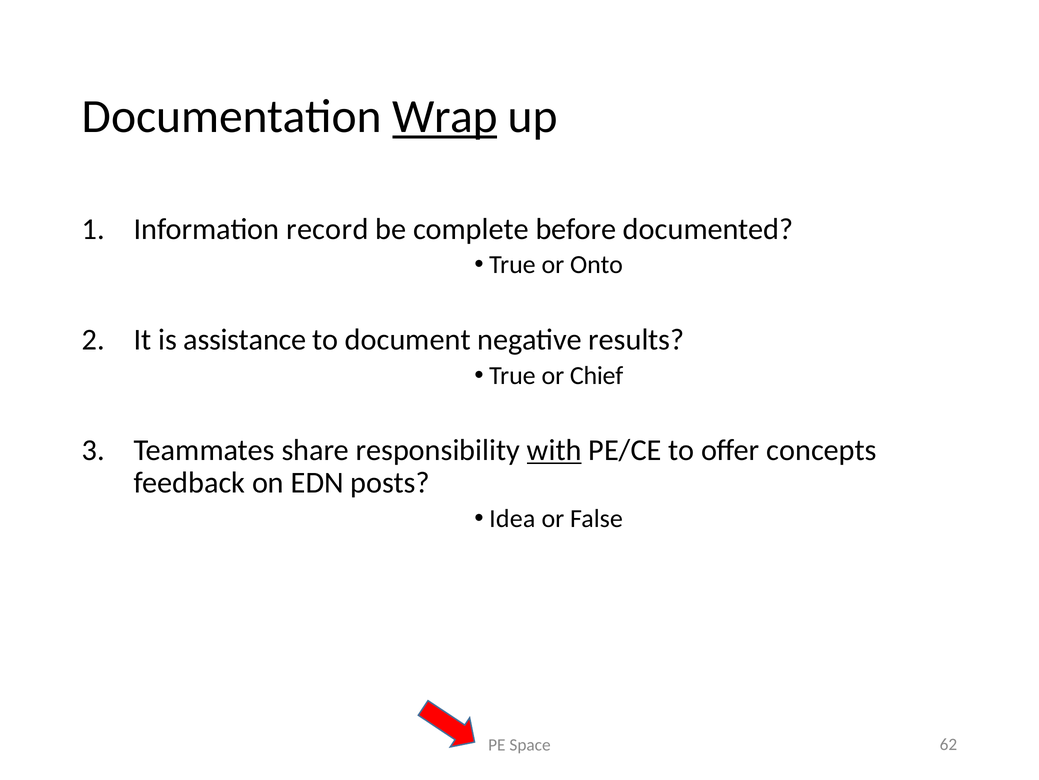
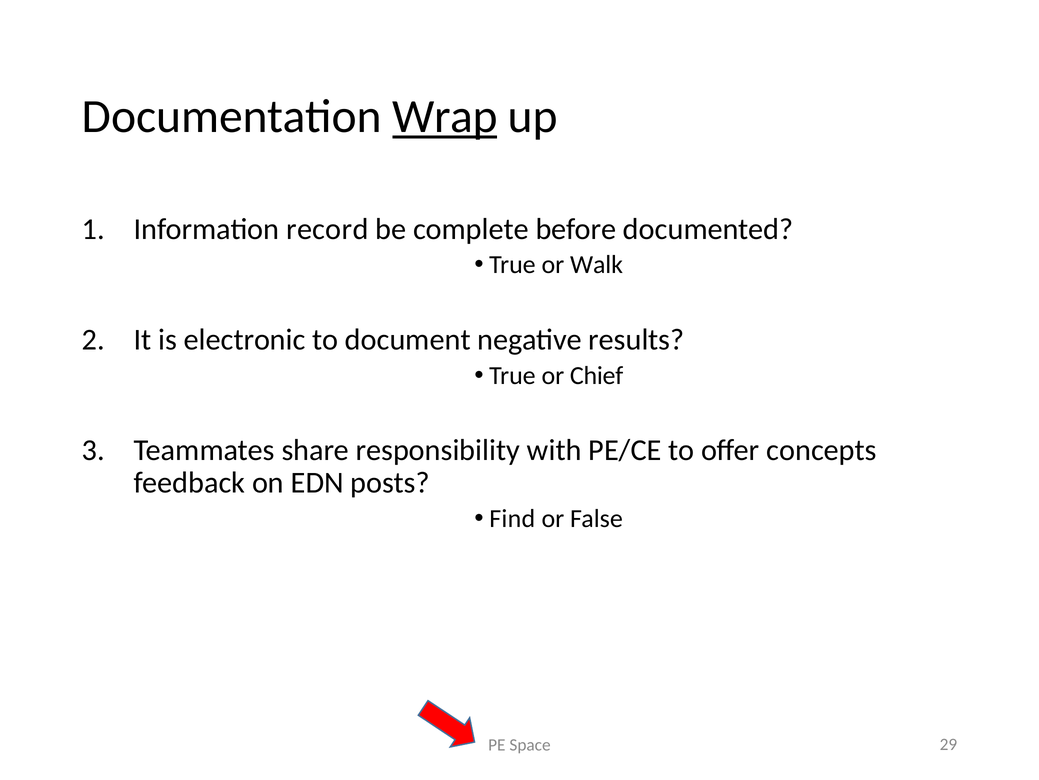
Onto: Onto -> Walk
assistance: assistance -> electronic
with underline: present -> none
Idea: Idea -> Find
62: 62 -> 29
